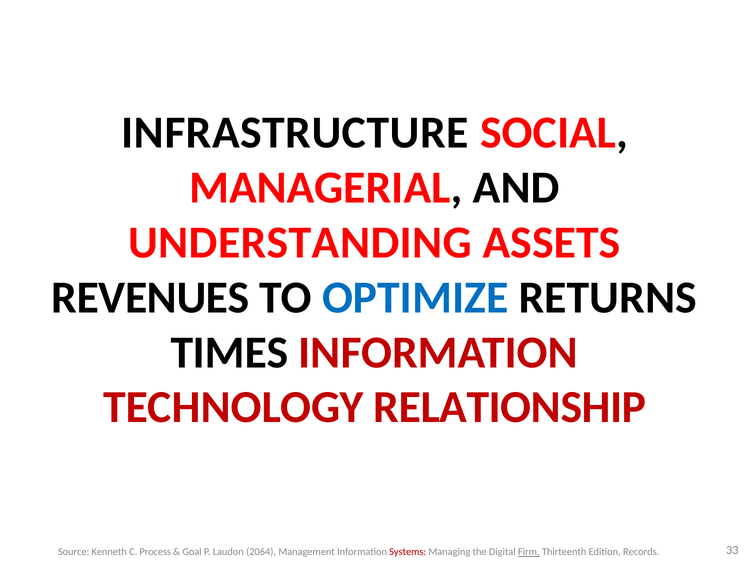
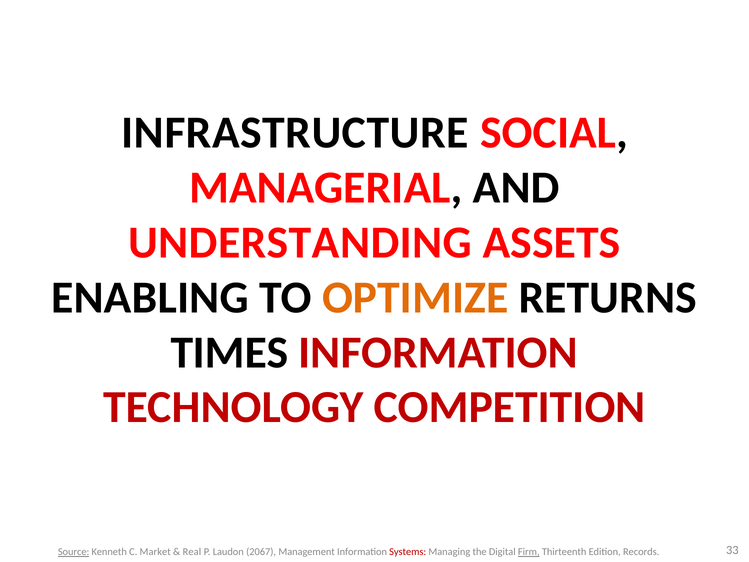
REVENUES: REVENUES -> ENABLING
OPTIMIZE colour: blue -> orange
RELATIONSHIP: RELATIONSHIP -> COMPETITION
Source underline: none -> present
Process: Process -> Market
Goal: Goal -> Real
2064: 2064 -> 2067
